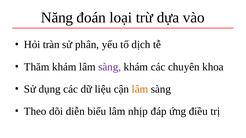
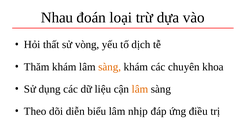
Năng: Năng -> Nhau
tràn: tràn -> thất
phân: phân -> vòng
sàng at (110, 67) colour: purple -> orange
